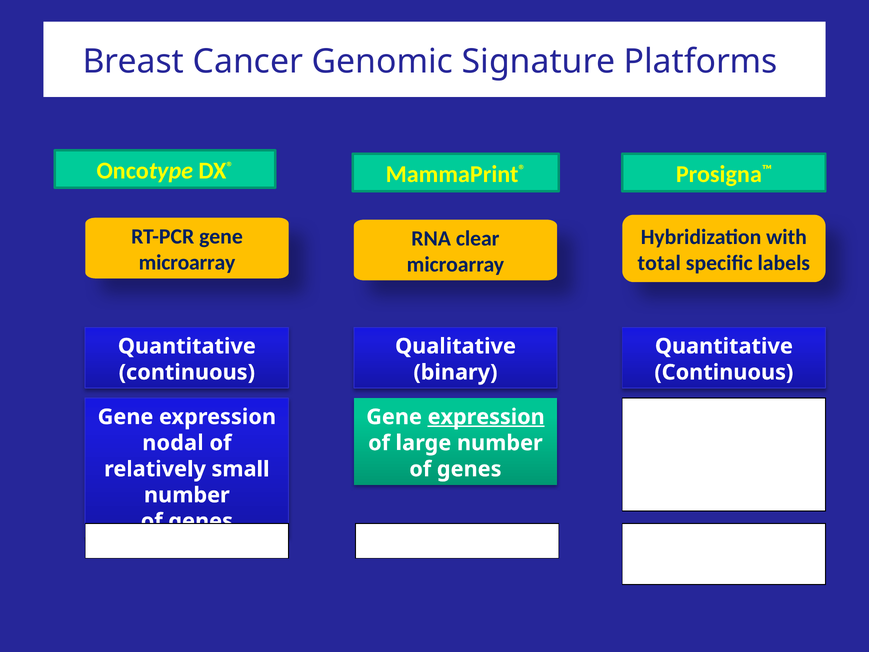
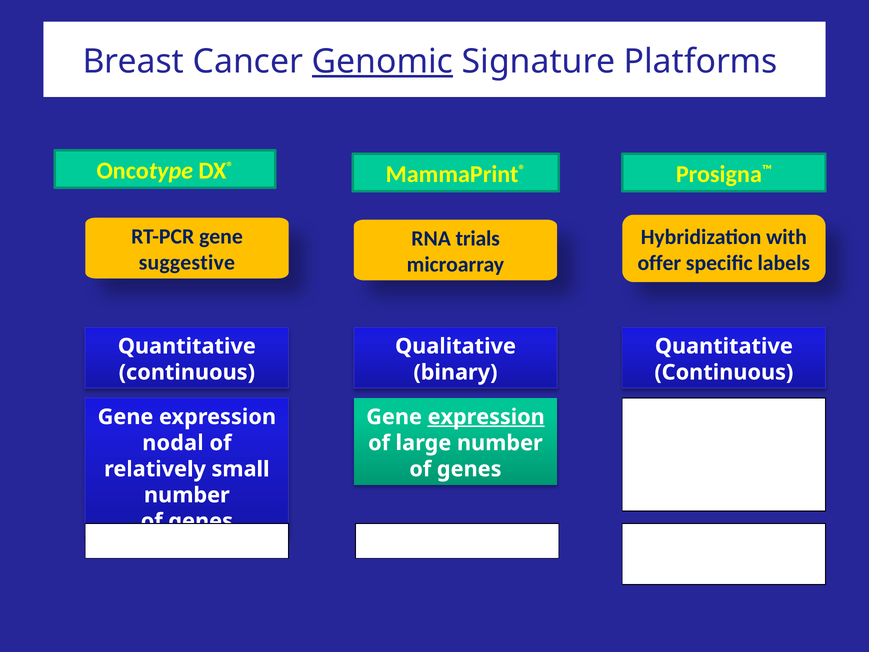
Genomic underline: none -> present
clear: clear -> trials
microarray at (187, 262): microarray -> suggestive
total: total -> offer
